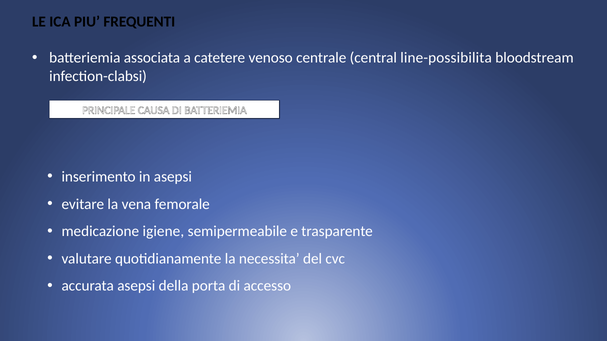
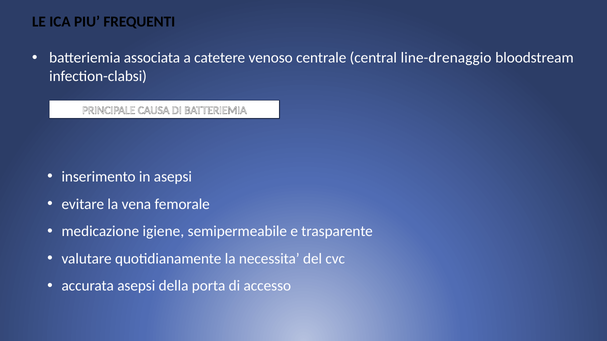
line-possibilita: line-possibilita -> line-drenaggio
